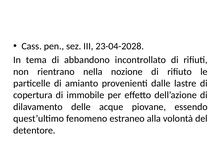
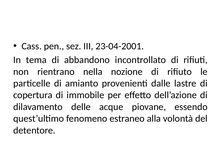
23-04-2028: 23-04-2028 -> 23-04-2001
